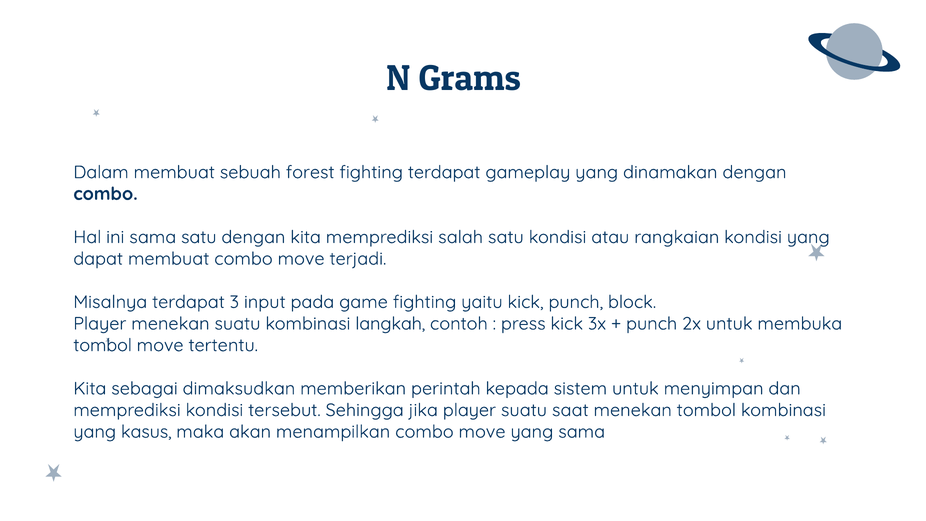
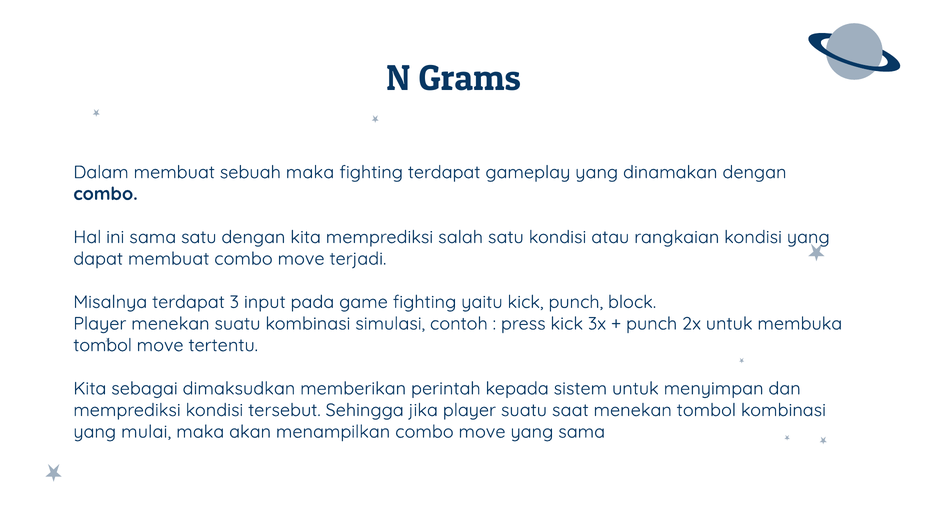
sebuah forest: forest -> maka
langkah: langkah -> simulasi
kasus: kasus -> mulai
